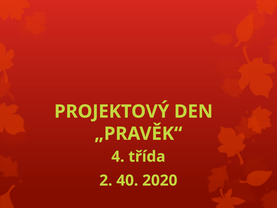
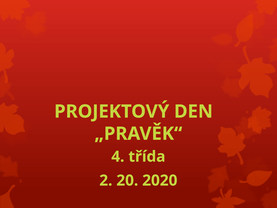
40: 40 -> 20
